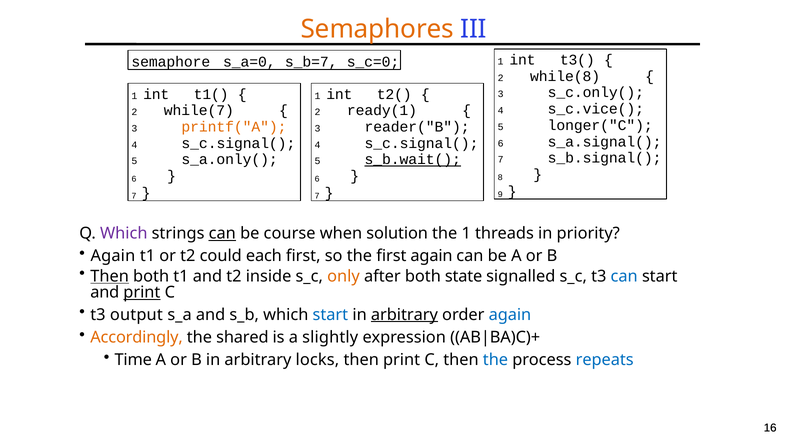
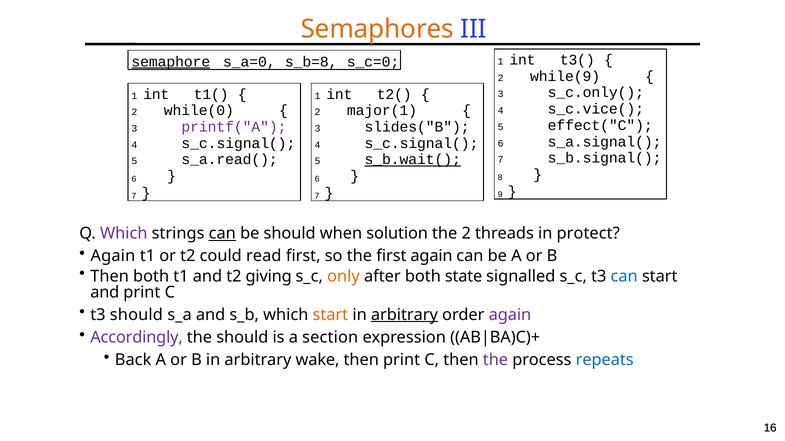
semaphore underline: none -> present
s_b=7: s_b=7 -> s_b=8
while(8: while(8 -> while(9
while(7: while(7 -> while(0
ready(1: ready(1 -> major(1
longer("C: longer("C -> effect("C
printf("A colour: orange -> purple
reader("B: reader("B -> slides("B
s_a.only(: s_a.only( -> s_a.read(
be course: course -> should
the 1: 1 -> 2
priority: priority -> protect
each: each -> read
Then at (110, 277) underline: present -> none
inside: inside -> giving
print at (142, 293) underline: present -> none
t3 output: output -> should
start at (330, 315) colour: blue -> orange
again at (510, 315) colour: blue -> purple
Accordingly colour: orange -> purple
the shared: shared -> should
slightly: slightly -> section
Time: Time -> Back
locks: locks -> wake
the at (495, 360) colour: blue -> purple
